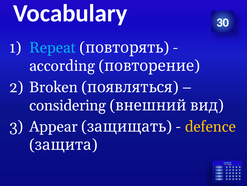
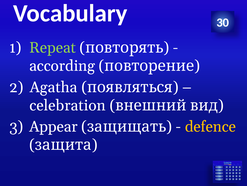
Repeat colour: light blue -> light green
Broken: Broken -> Agatha
considering: considering -> celebration
